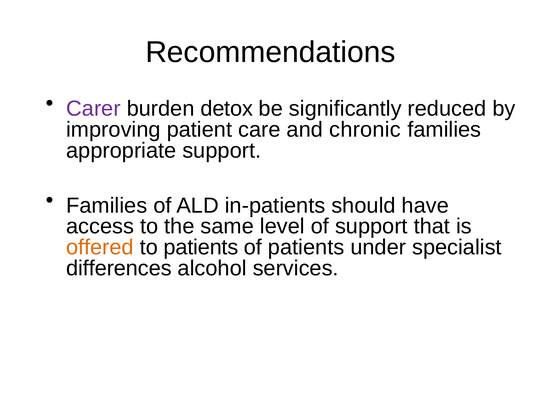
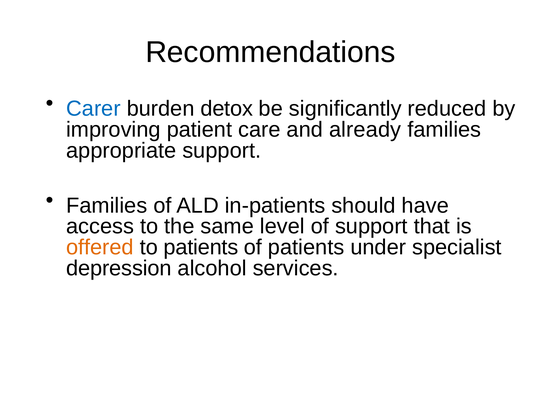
Carer colour: purple -> blue
chronic: chronic -> already
differences: differences -> depression
